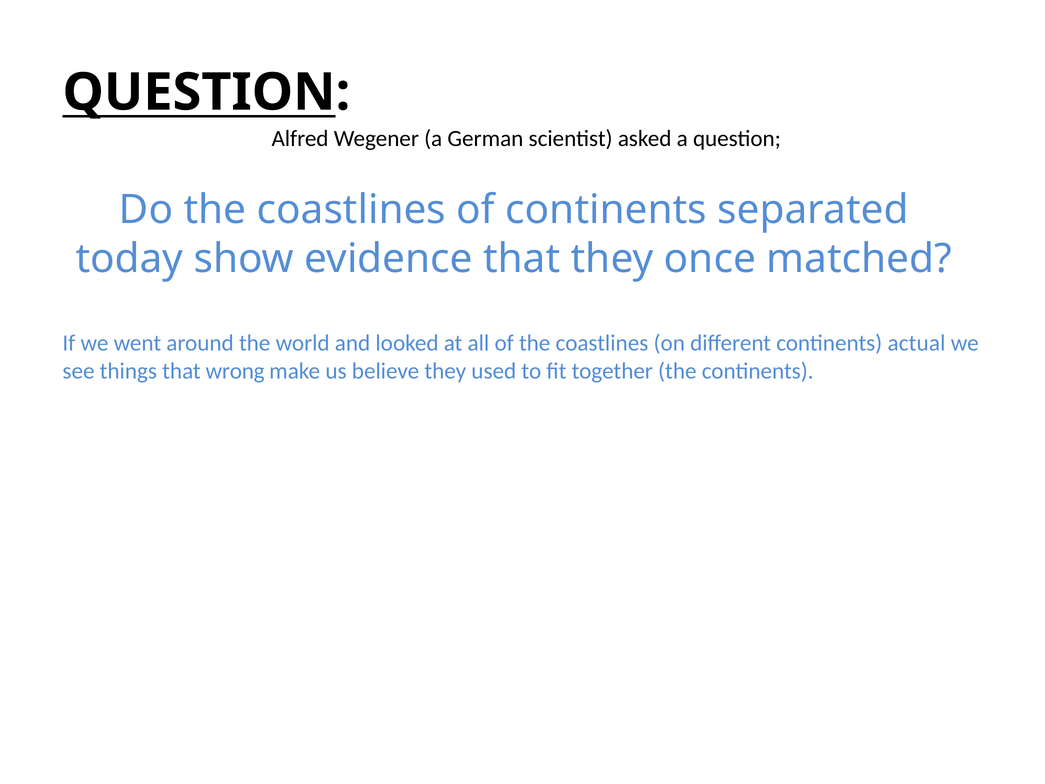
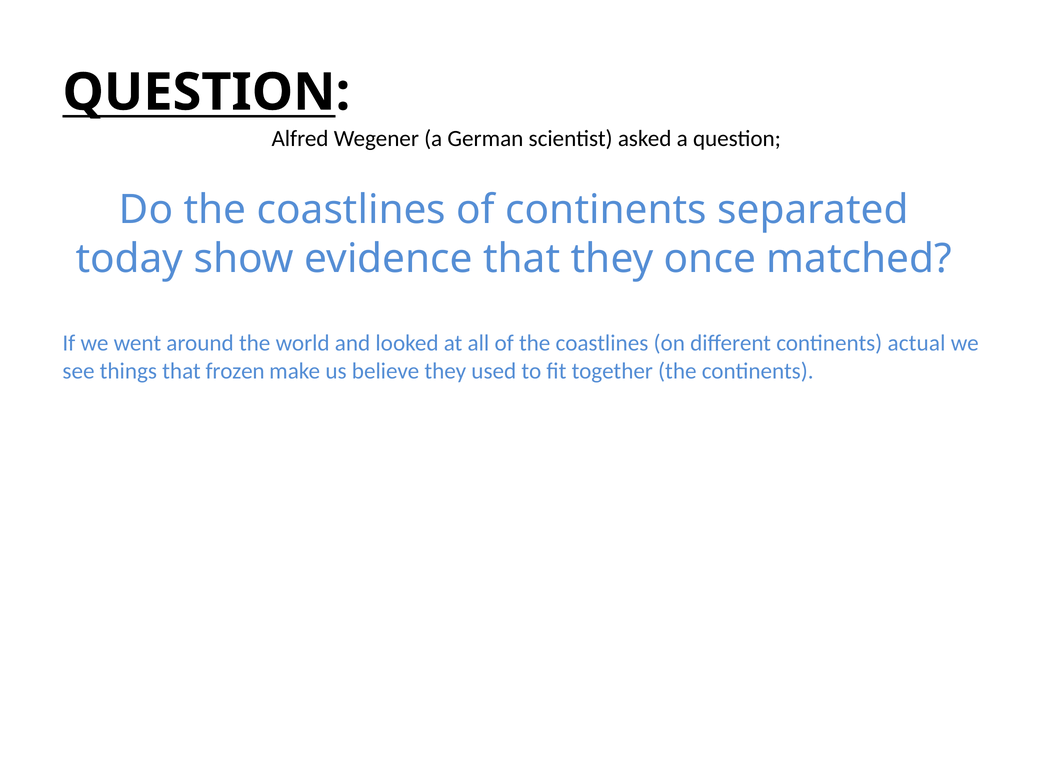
wrong: wrong -> frozen
